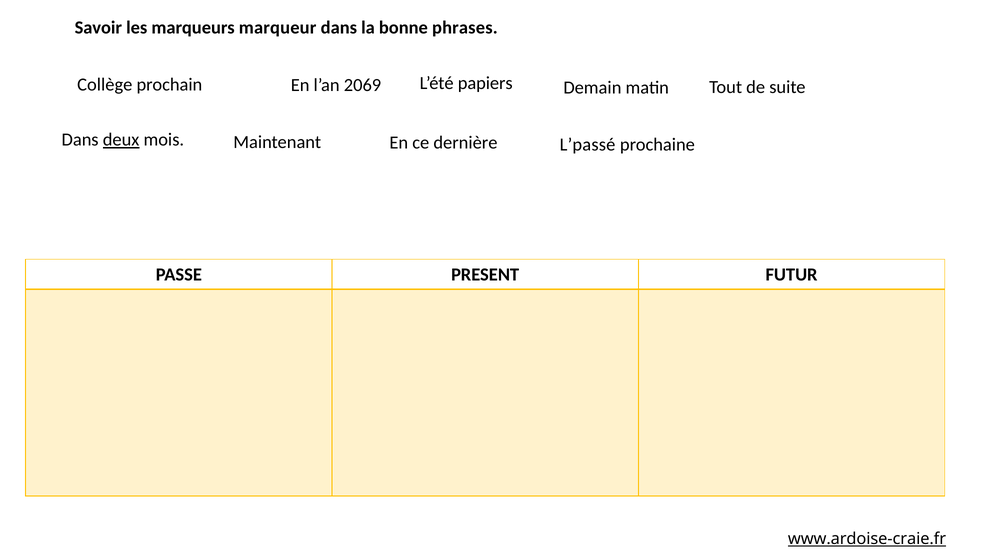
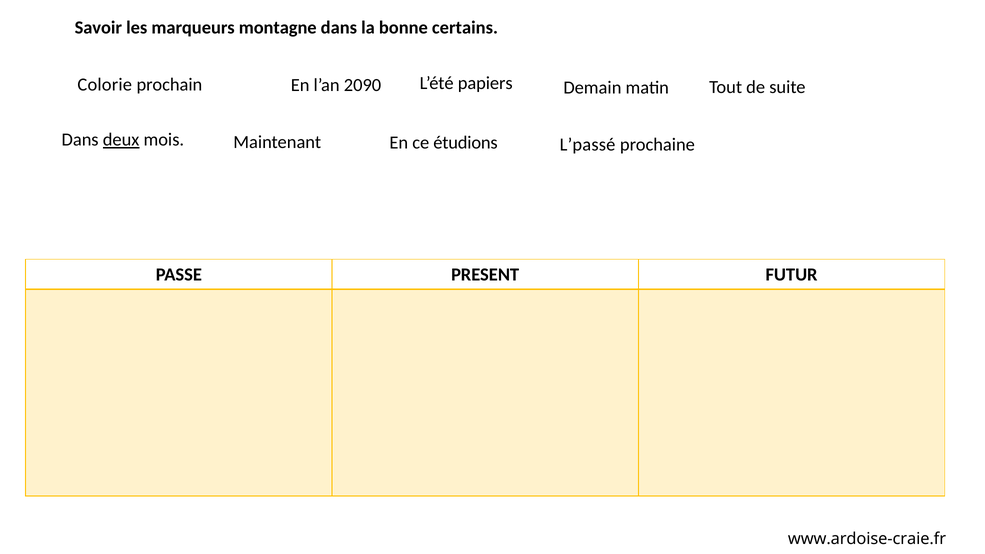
marqueur: marqueur -> montagne
phrases: phrases -> certains
Collège: Collège -> Colorie
2069: 2069 -> 2090
dernière: dernière -> étudions
www.ardoise-craie.fr underline: present -> none
